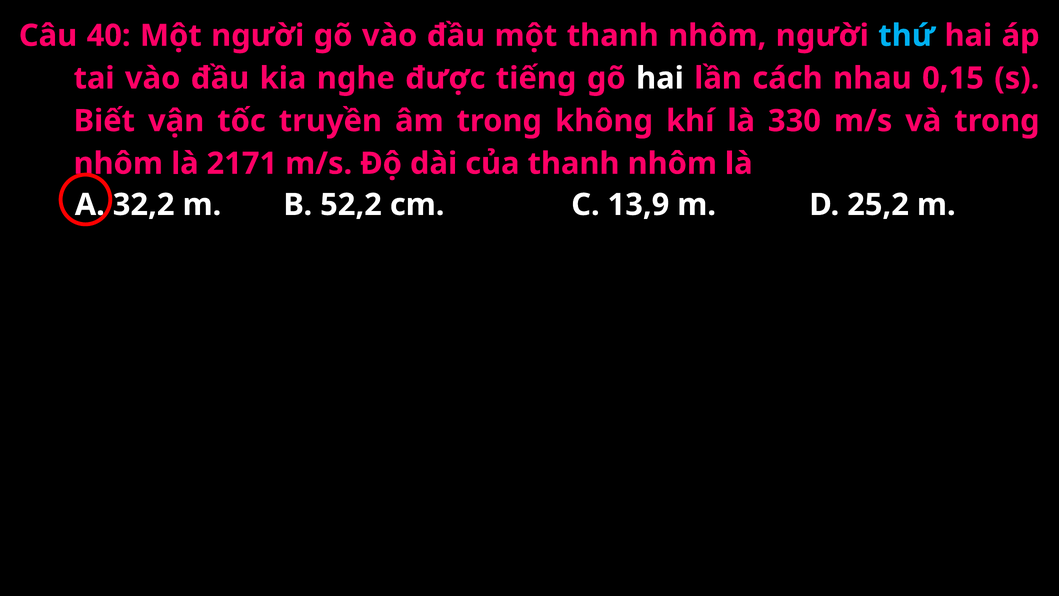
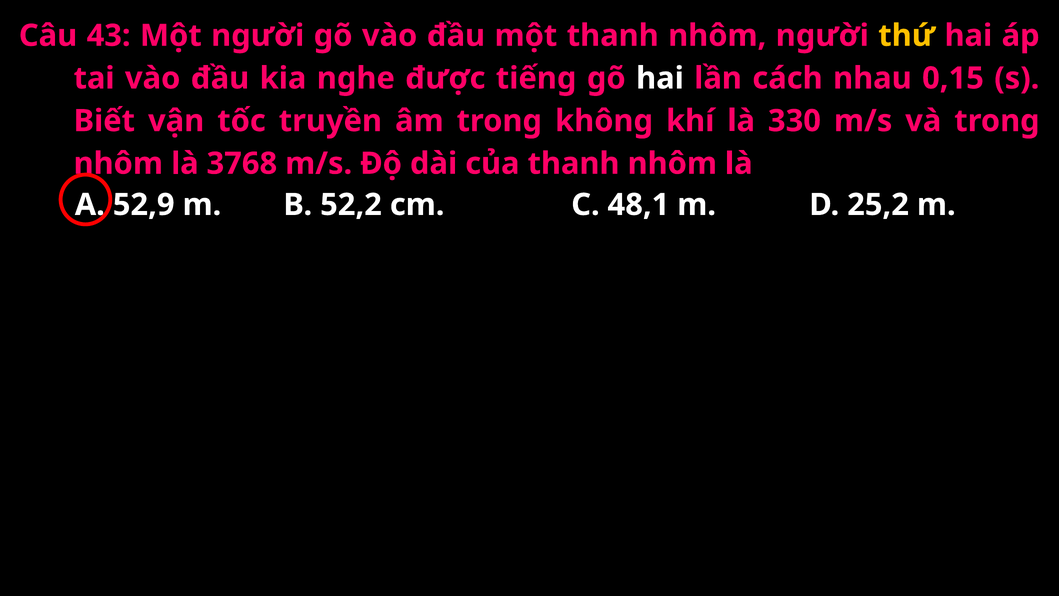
40: 40 -> 43
thứ colour: light blue -> yellow
2171: 2171 -> 3768
32,2: 32,2 -> 52,9
13,9: 13,9 -> 48,1
